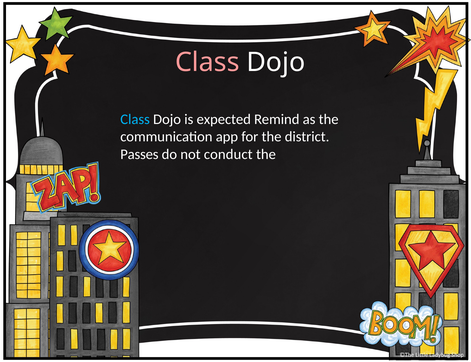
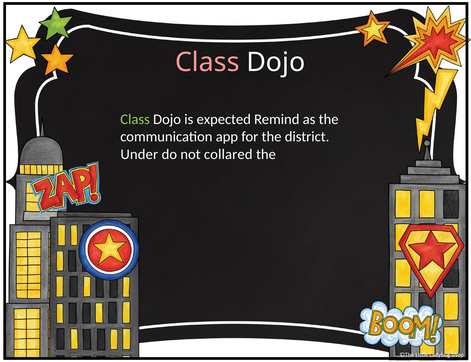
Class at (135, 119) colour: light blue -> light green
Passes: Passes -> Under
conduct: conduct -> collared
